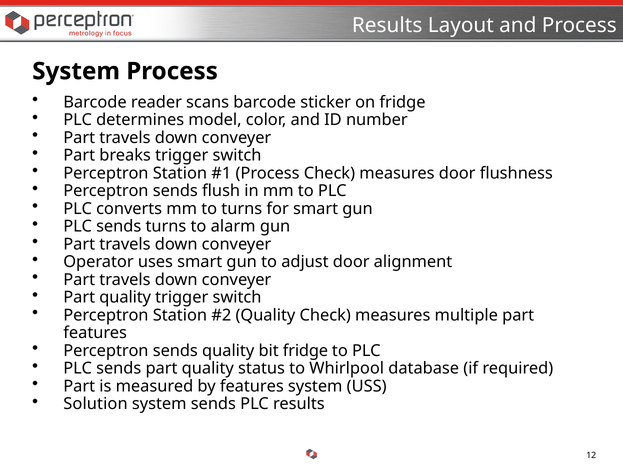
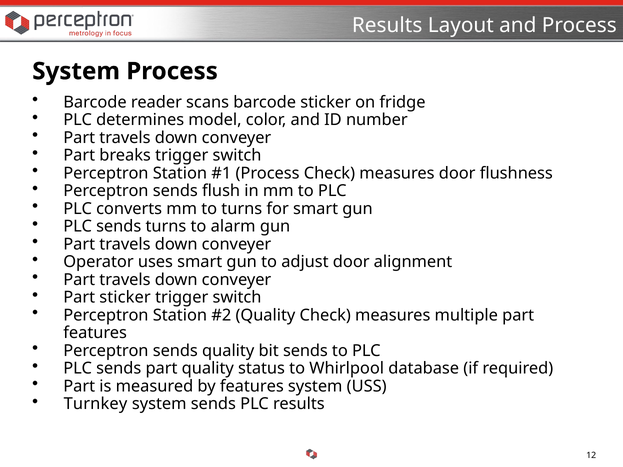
quality at (125, 298): quality -> sticker
bit fridge: fridge -> sends
Solution: Solution -> Turnkey
